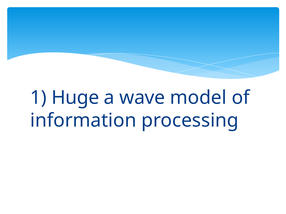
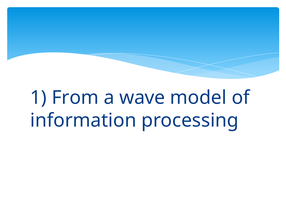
Huge: Huge -> From
